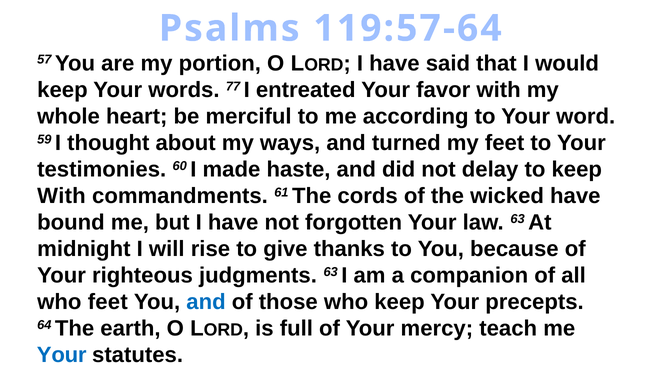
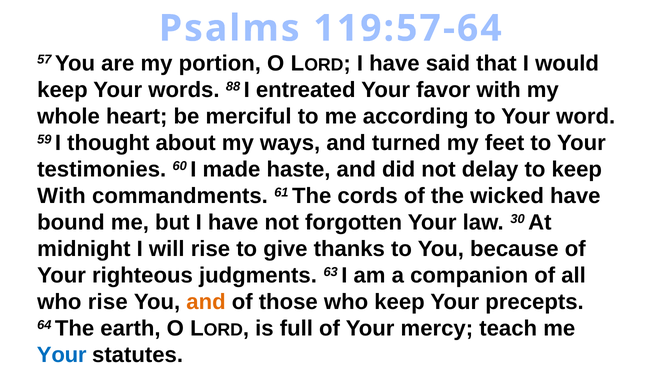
77: 77 -> 88
law 63: 63 -> 30
who feet: feet -> rise
and at (206, 302) colour: blue -> orange
